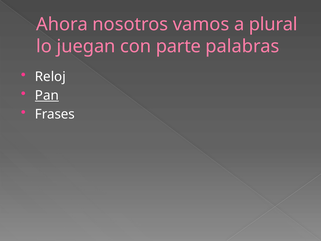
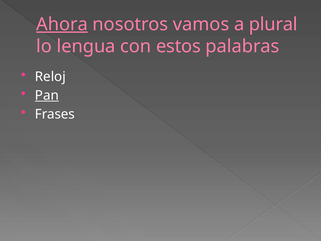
Ahora underline: none -> present
juegan: juegan -> lengua
parte: parte -> estos
